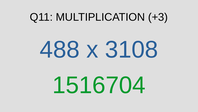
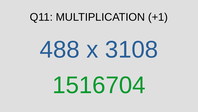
+3: +3 -> +1
